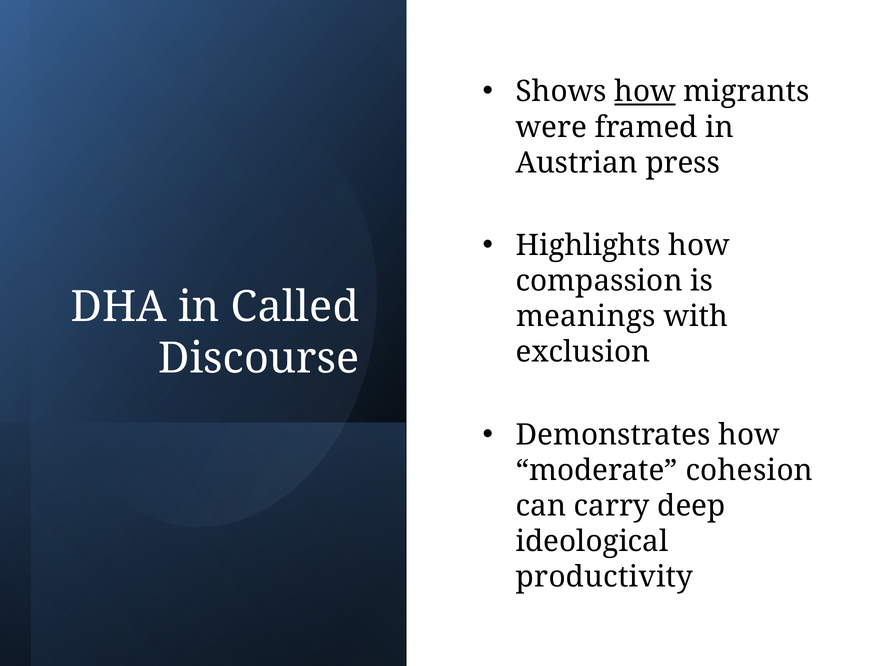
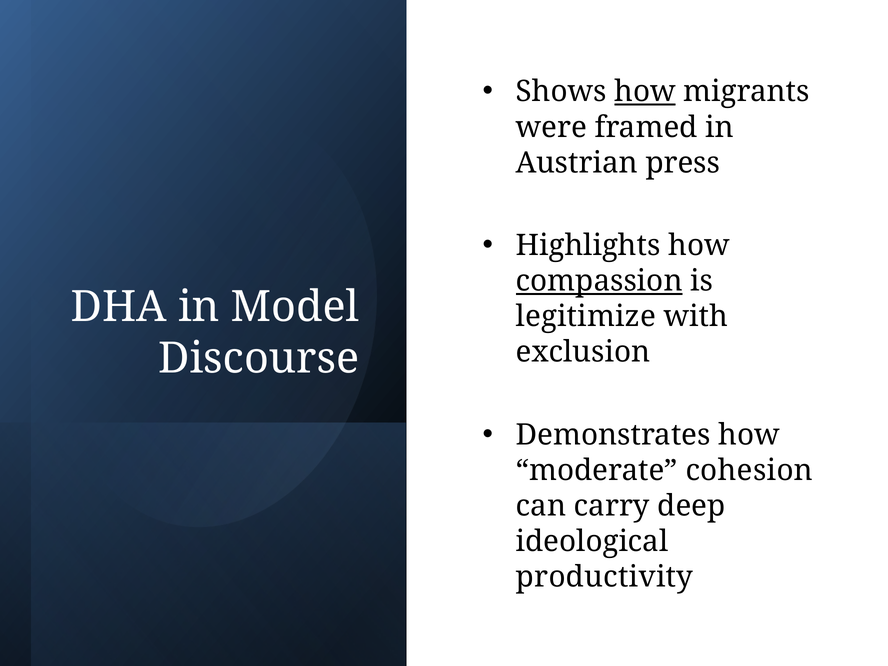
compassion underline: none -> present
Called: Called -> Model
meanings: meanings -> legitimize
